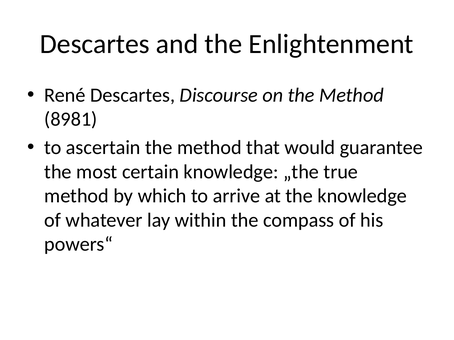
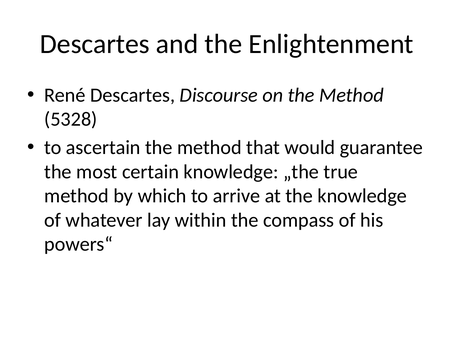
8981: 8981 -> 5328
